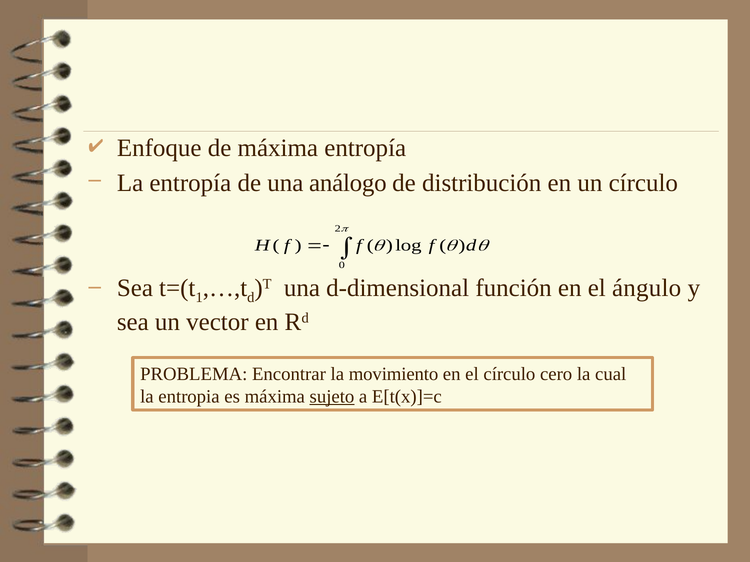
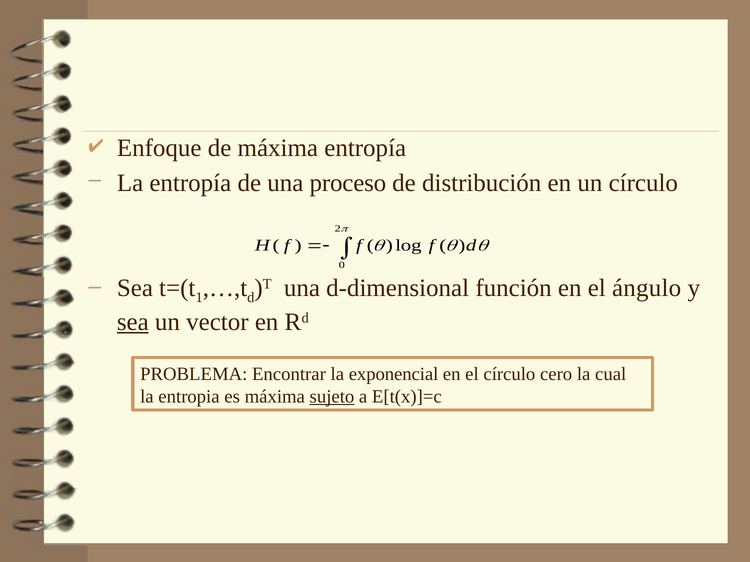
análogo: análogo -> proceso
sea at (133, 322) underline: none -> present
movimiento: movimiento -> exponencial
